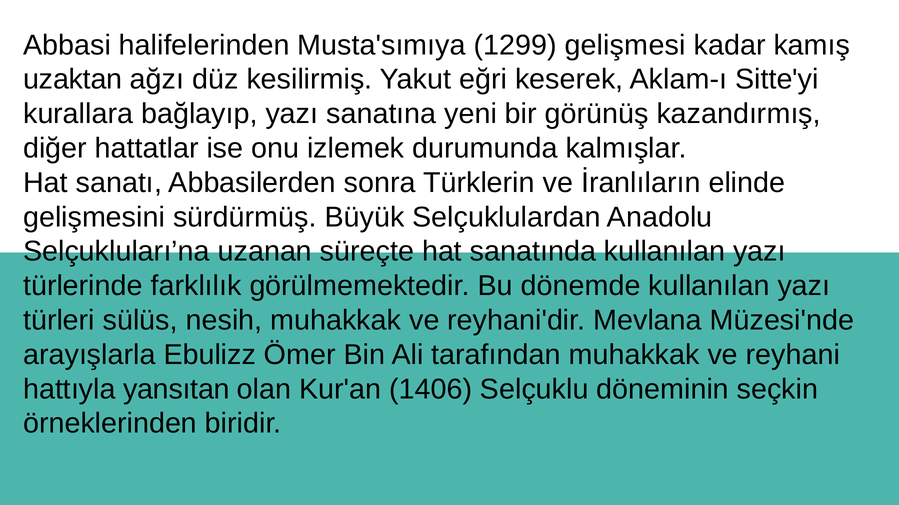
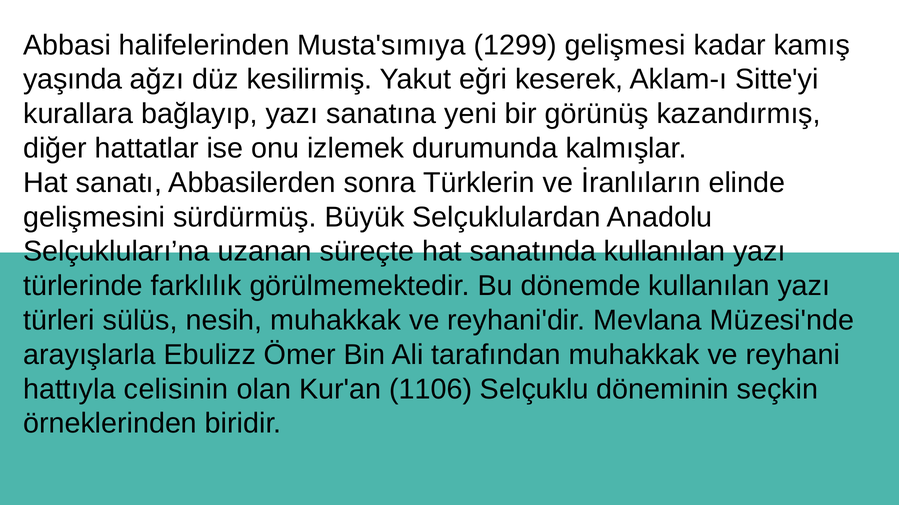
uzaktan: uzaktan -> yaşında
yansıtan: yansıtan -> celisinin
1406: 1406 -> 1106
